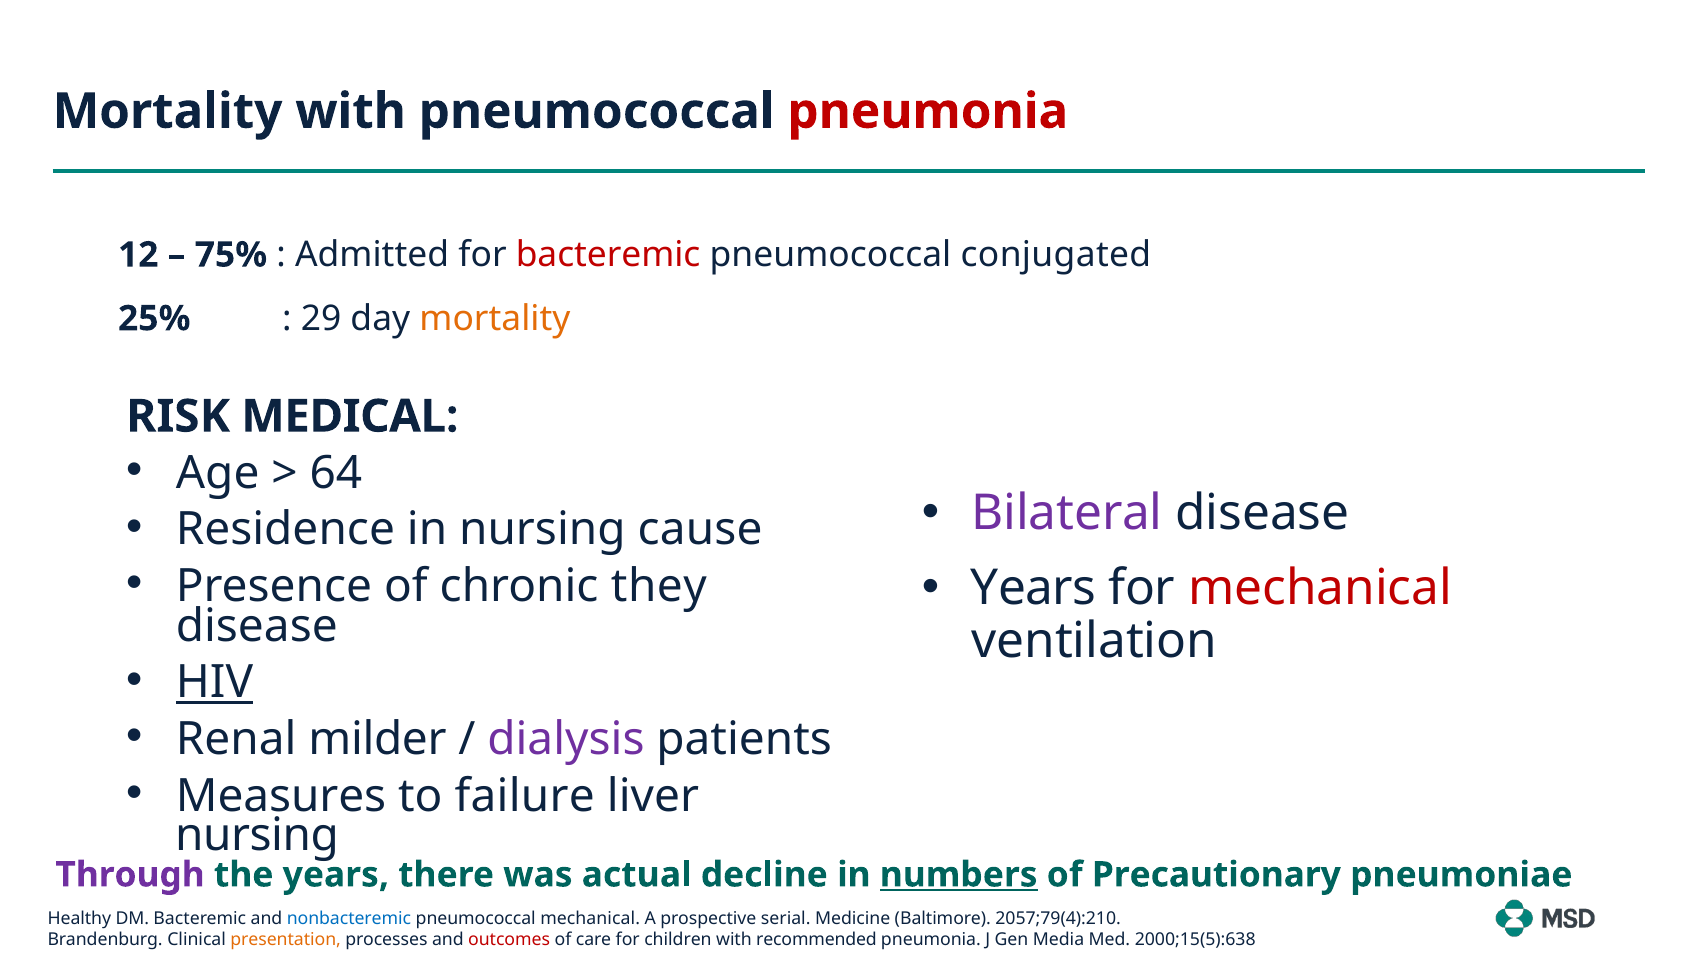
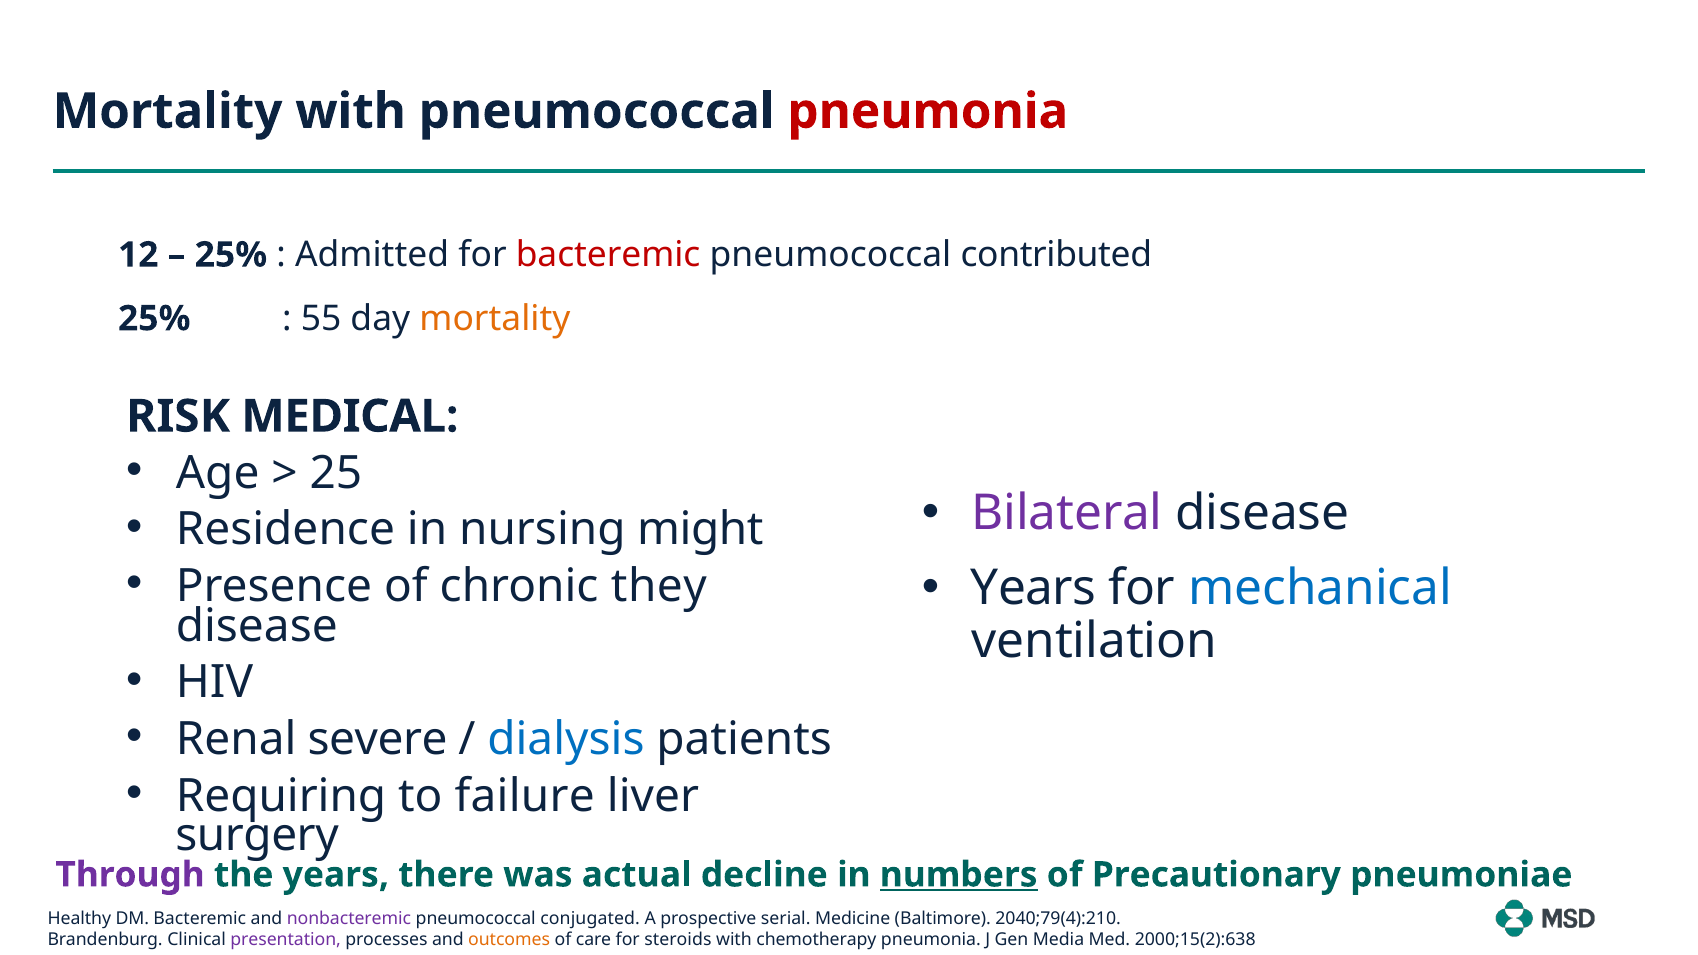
75% at (231, 255): 75% -> 25%
conjugated: conjugated -> contributed
29: 29 -> 55
64: 64 -> 25
cause: cause -> might
mechanical at (1320, 588) colour: red -> blue
HIV underline: present -> none
milder: milder -> severe
dialysis colour: purple -> blue
Measures: Measures -> Requiring
nursing at (257, 836): nursing -> surgery
nonbacteremic colour: blue -> purple
pneumococcal mechanical: mechanical -> conjugated
2057;79(4):210: 2057;79(4):210 -> 2040;79(4):210
presentation colour: orange -> purple
outcomes colour: red -> orange
children: children -> steroids
recommended: recommended -> chemotherapy
2000;15(5):638: 2000;15(5):638 -> 2000;15(2):638
